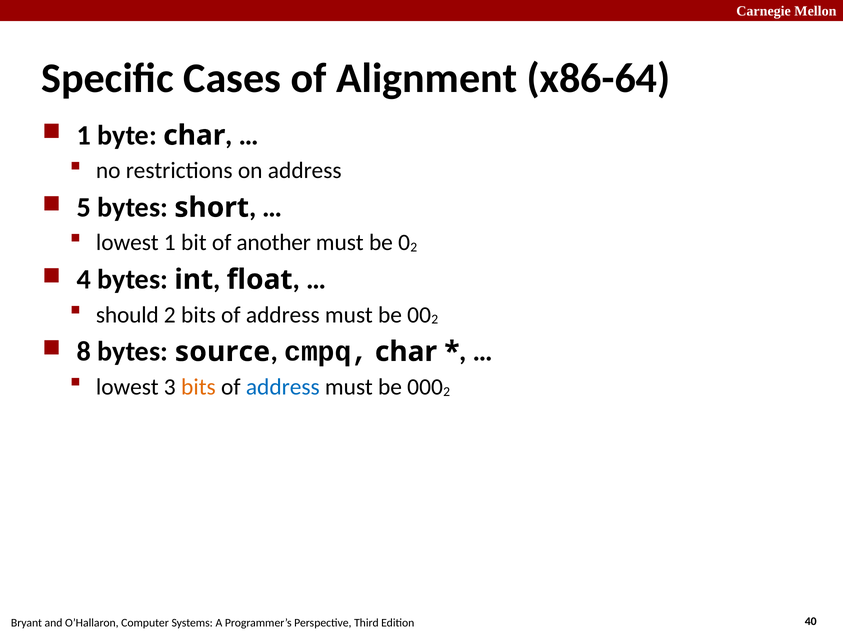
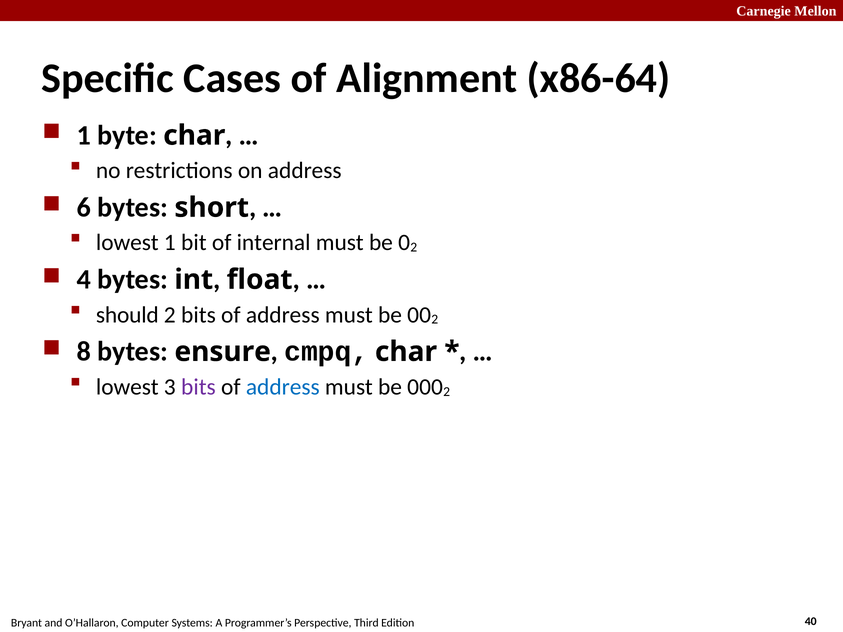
5: 5 -> 6
another: another -> internal
source: source -> ensure
bits at (198, 387) colour: orange -> purple
